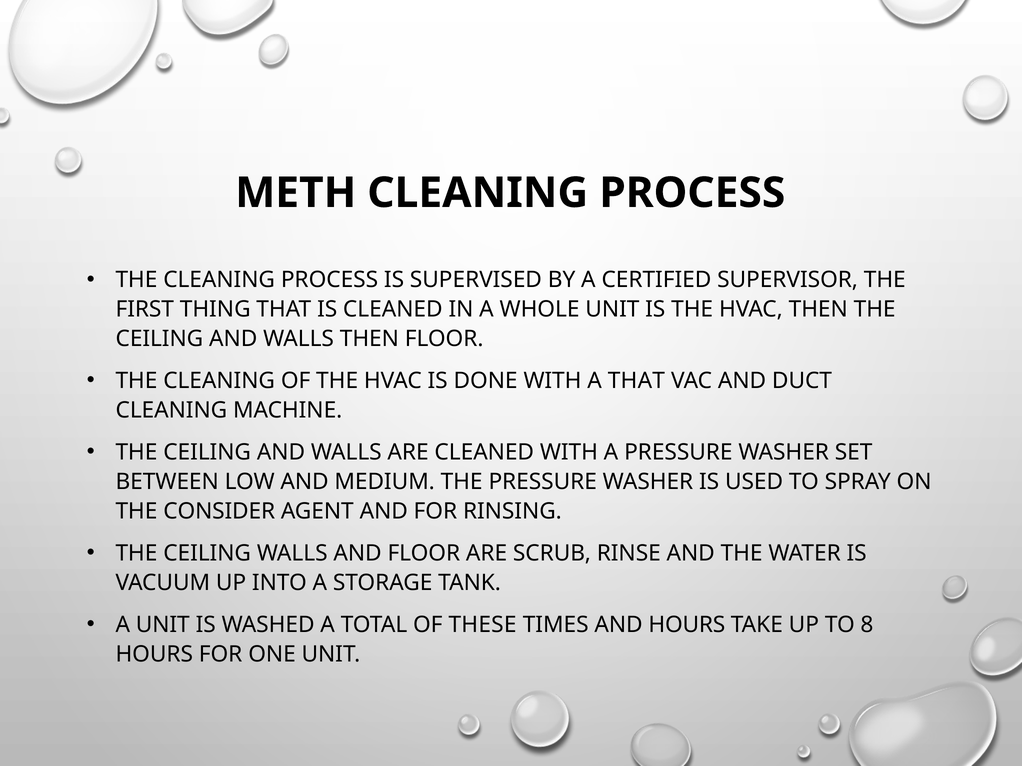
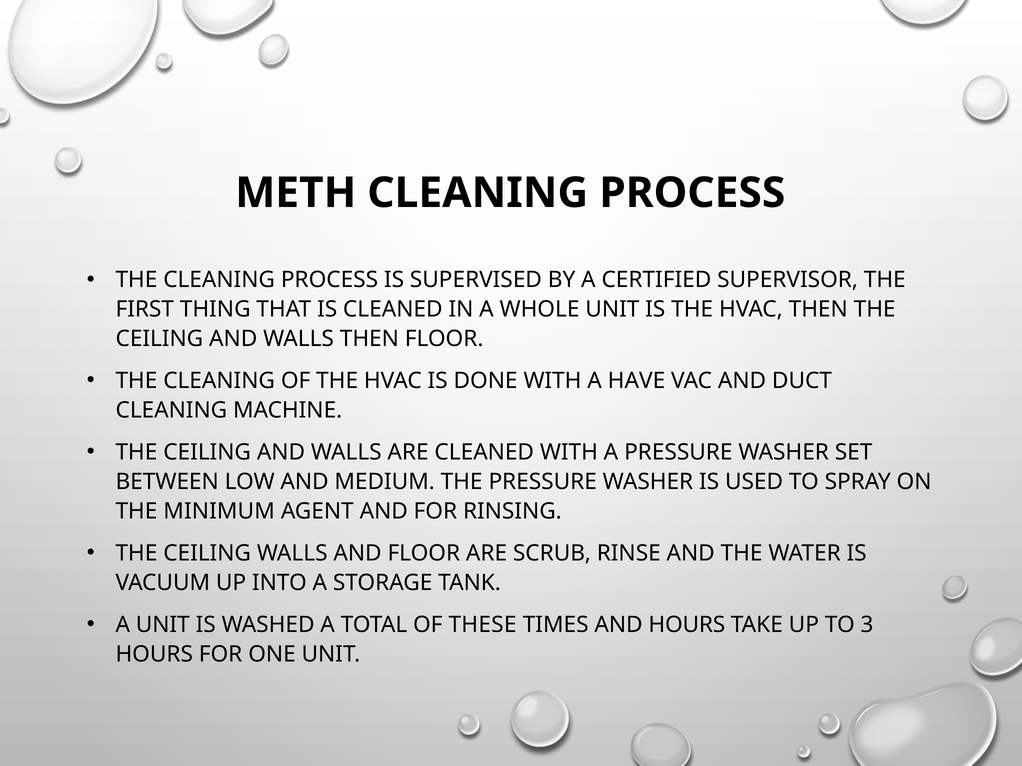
A THAT: THAT -> HAVE
CONSIDER: CONSIDER -> MINIMUM
8: 8 -> 3
